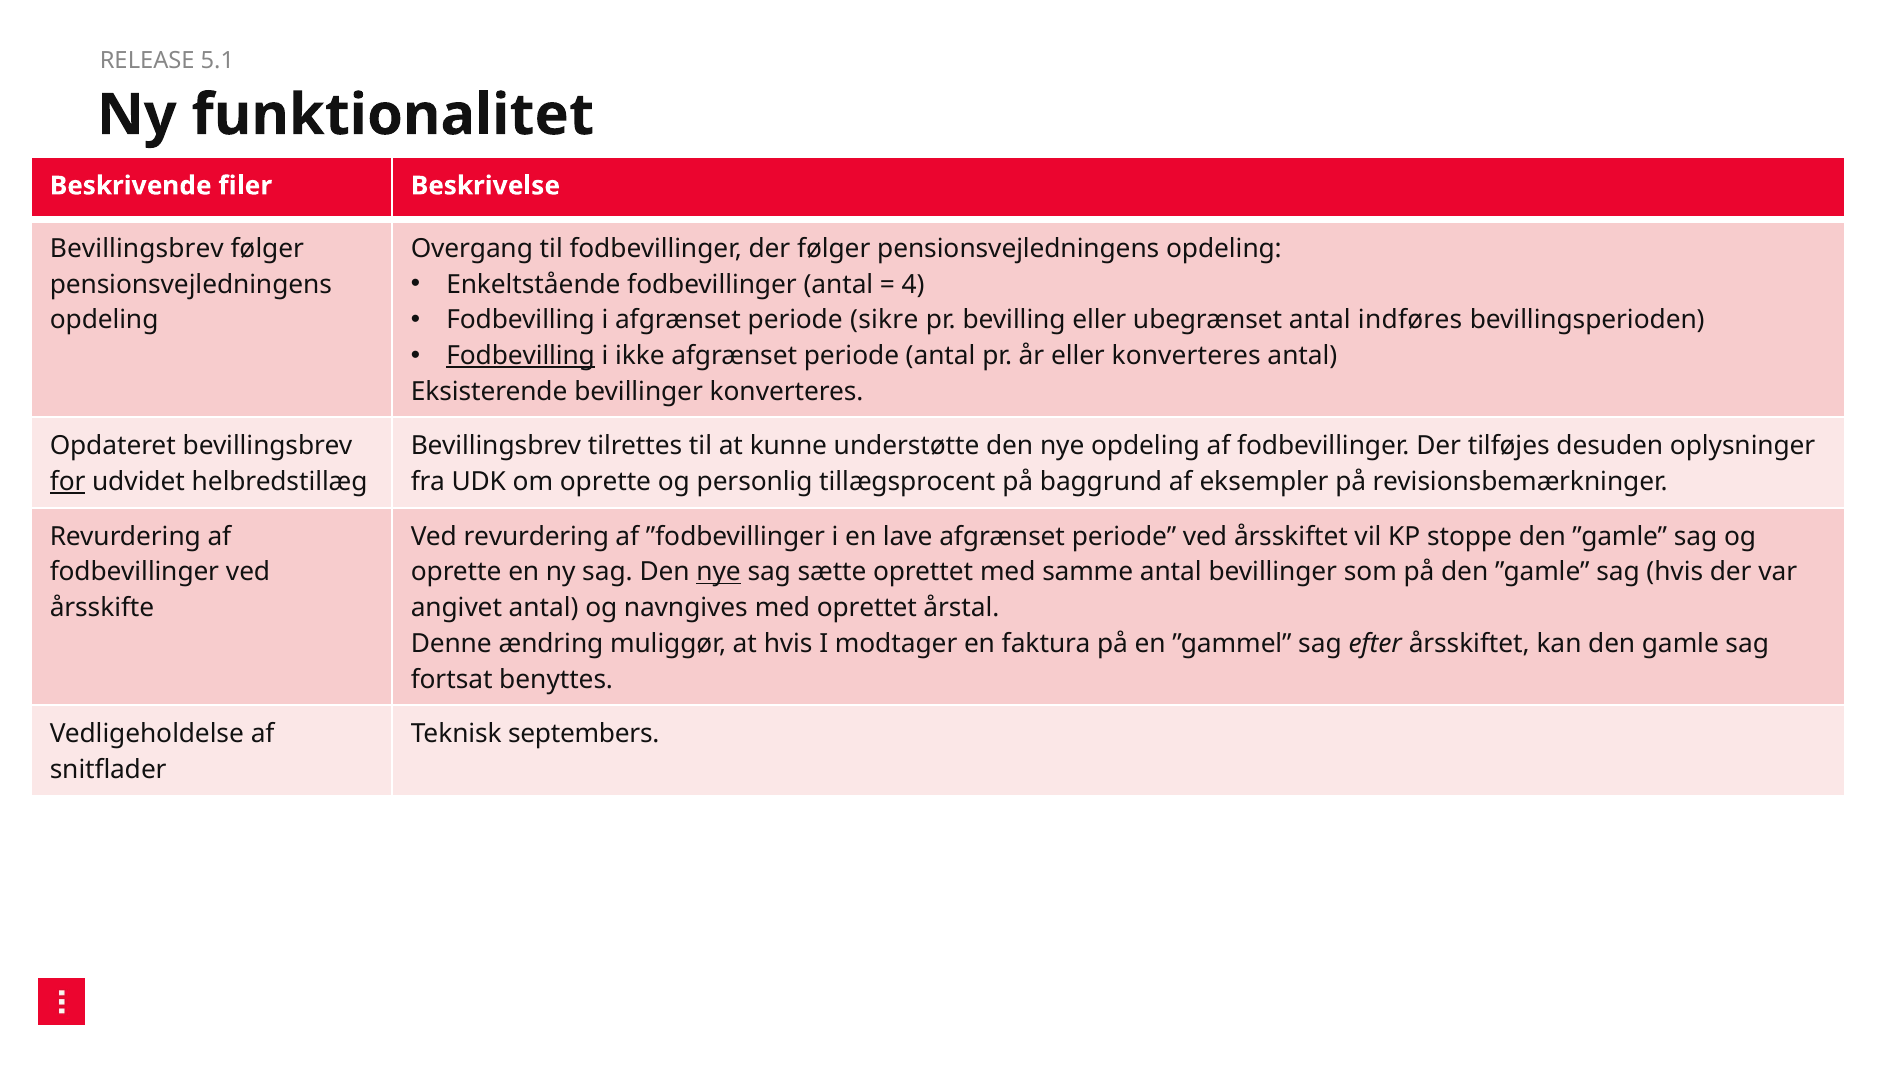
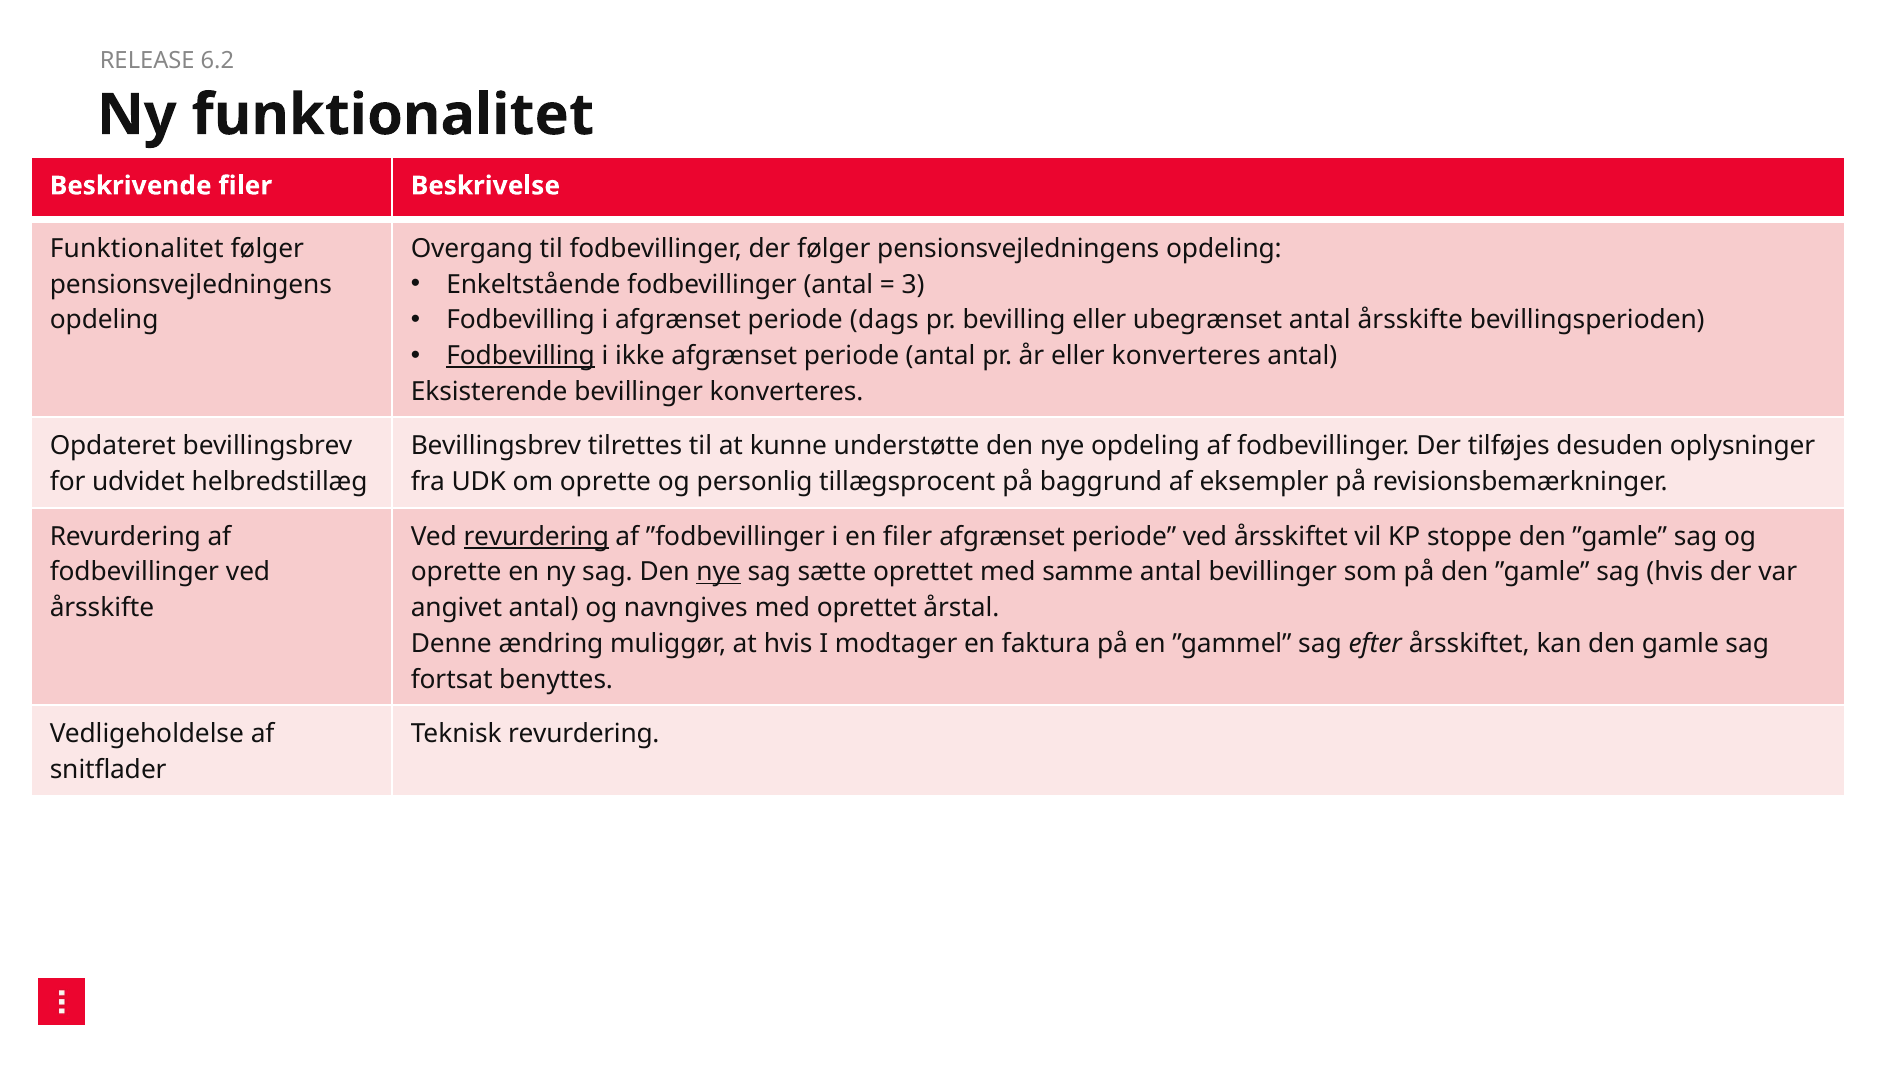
5.1: 5.1 -> 6.2
Bevillingsbrev at (137, 249): Bevillingsbrev -> Funktionalitet
4: 4 -> 3
sikre: sikre -> dags
antal indføres: indføres -> årsskifte
for underline: present -> none
revurdering at (536, 536) underline: none -> present
en lave: lave -> filer
Teknisk septembers: septembers -> revurdering
